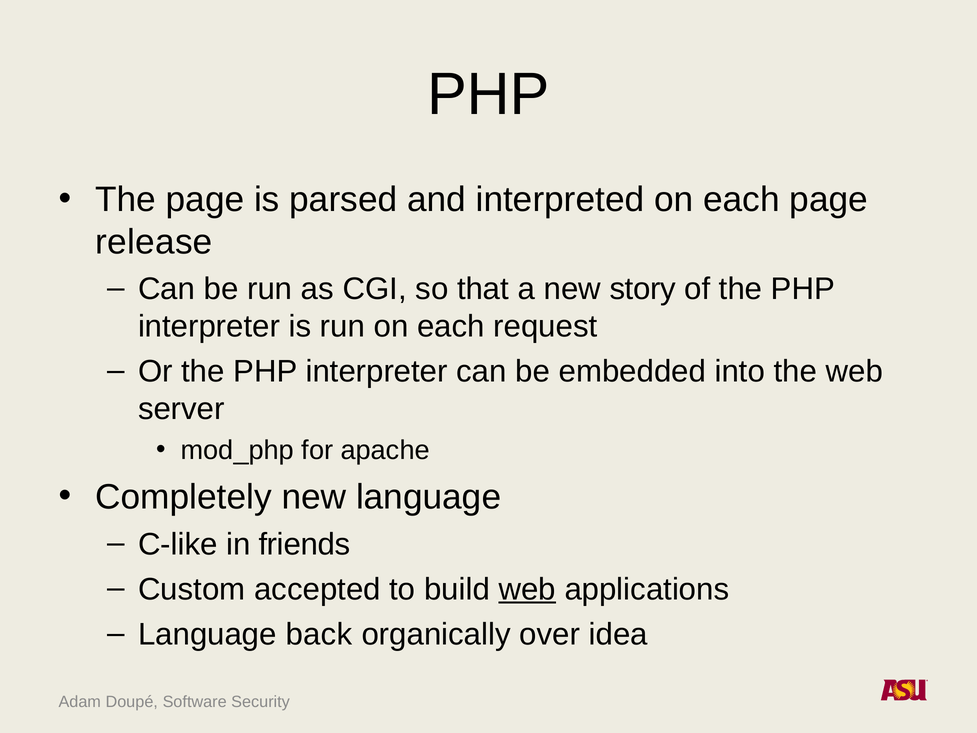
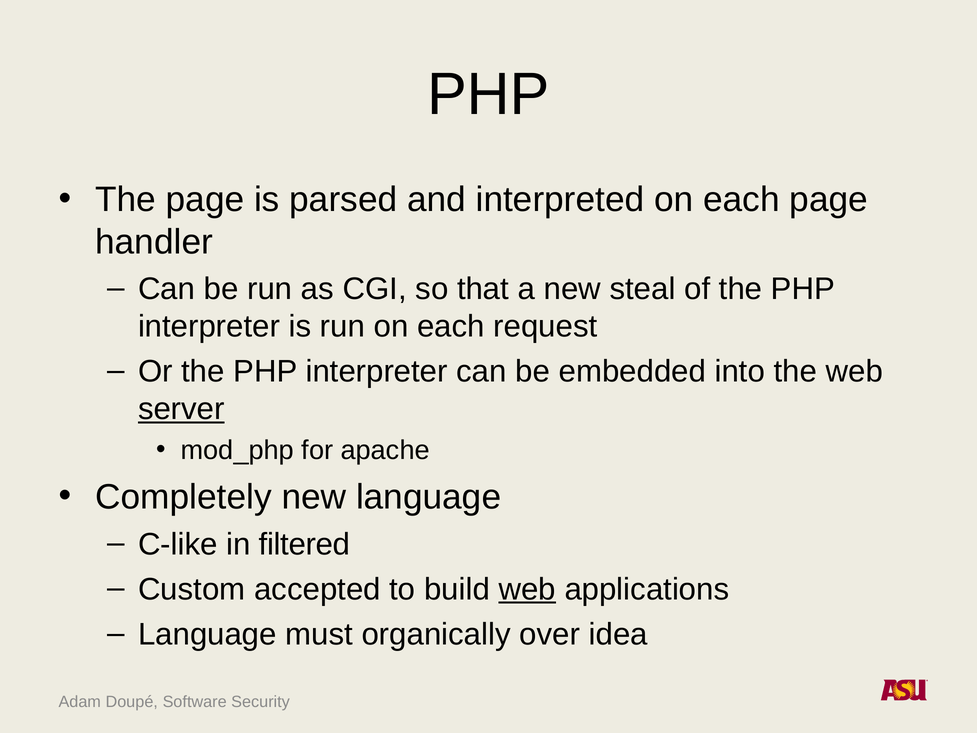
release: release -> handler
story: story -> steal
server underline: none -> present
friends: friends -> filtered
back: back -> must
